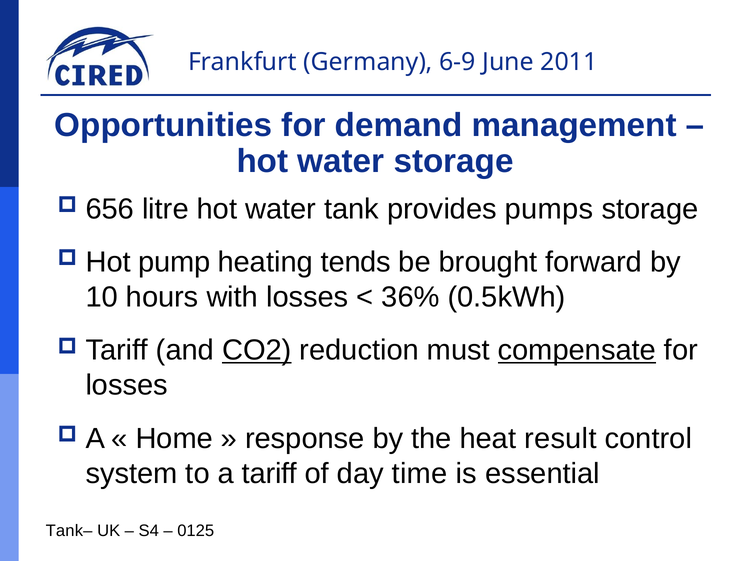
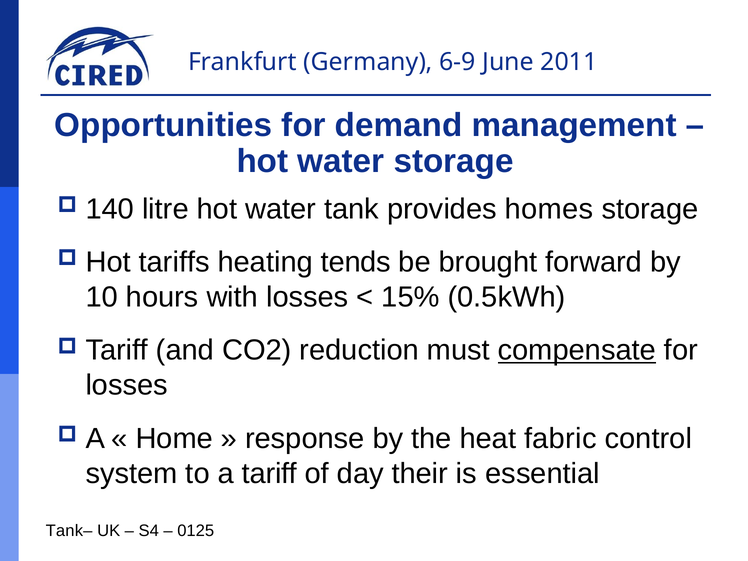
656: 656 -> 140
pumps: pumps -> homes
pump: pump -> tariffs
36%: 36% -> 15%
CO2 underline: present -> none
result: result -> fabric
time: time -> their
